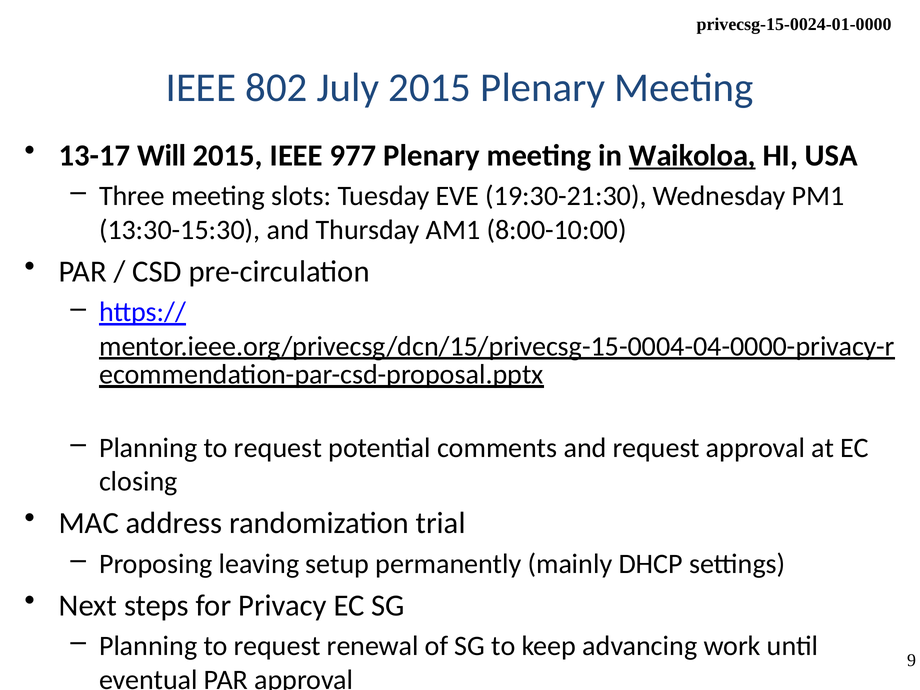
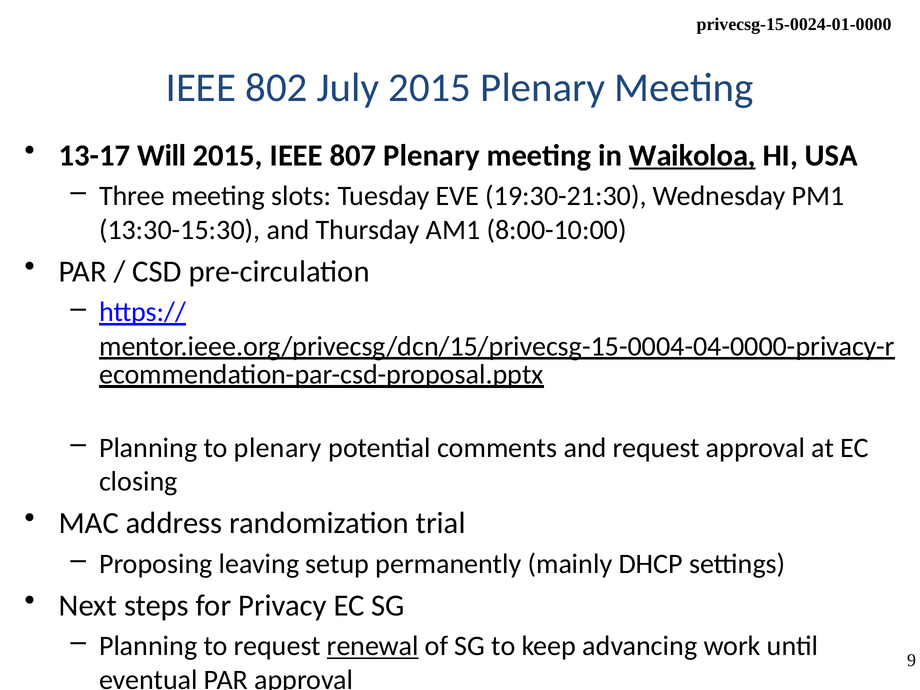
977: 977 -> 807
request at (278, 448): request -> plenary
renewal underline: none -> present
